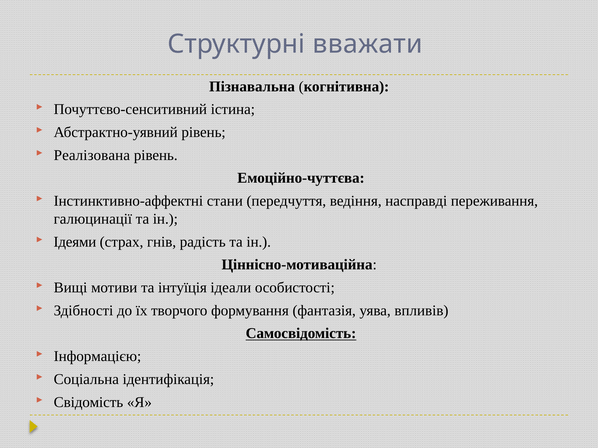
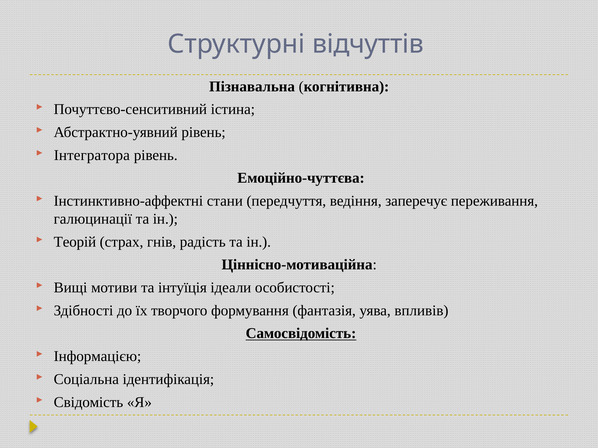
вважати: вважати -> відчуттів
Реалізована: Реалізована -> Інтегратора
насправді: насправді -> заперечує
Ідеями: Ідеями -> Теорій
